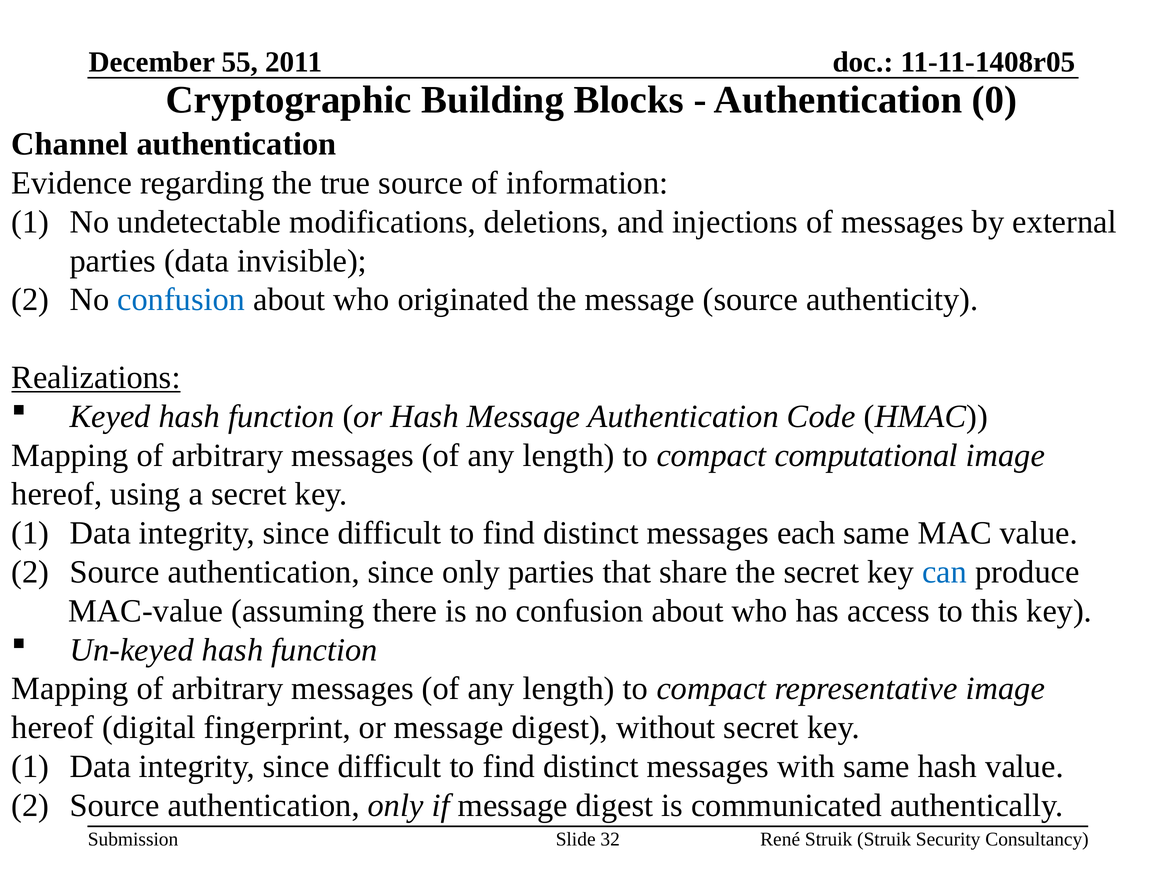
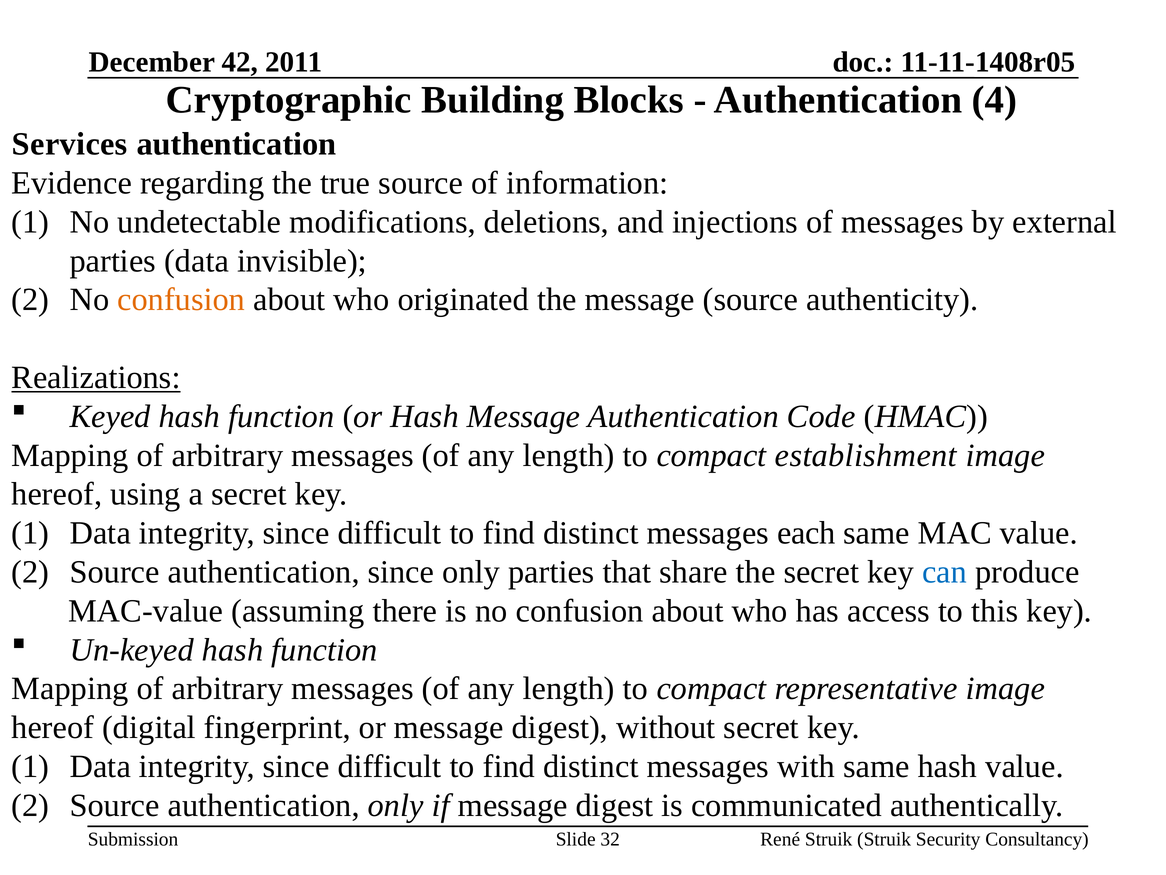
55: 55 -> 42
0: 0 -> 4
Channel: Channel -> Services
confusion at (181, 300) colour: blue -> orange
computational: computational -> establishment
